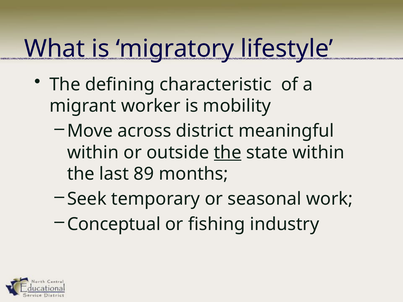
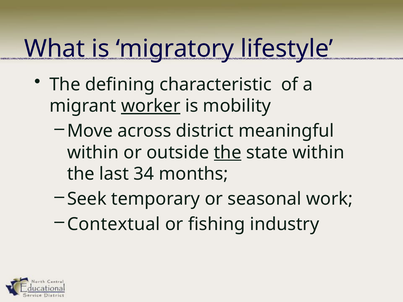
worker underline: none -> present
89: 89 -> 34
Conceptual: Conceptual -> Contextual
